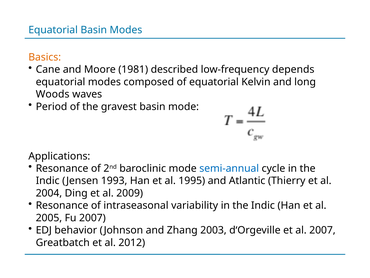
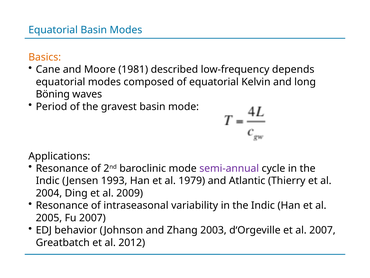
Woods: Woods -> Böning
semi-annual colour: blue -> purple
1995: 1995 -> 1979
